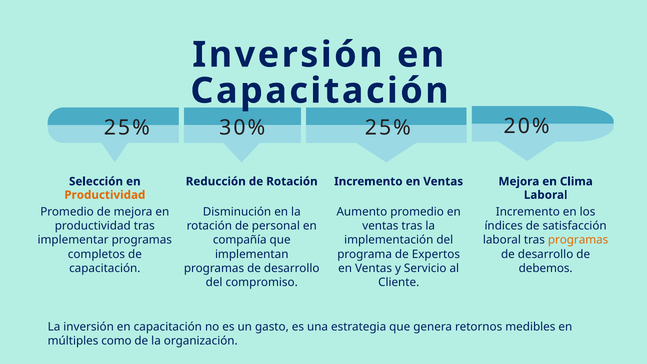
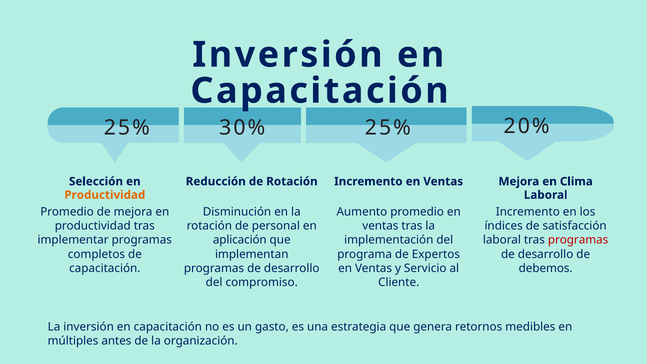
compañía: compañía -> aplicación
programas at (578, 240) colour: orange -> red
como: como -> antes
